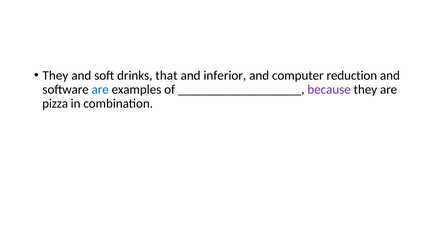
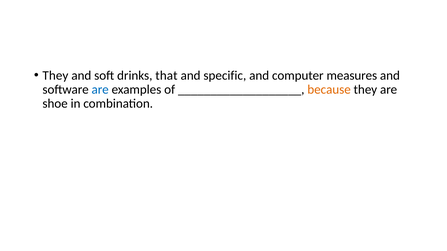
inferior: inferior -> specific
reduction: reduction -> measures
because colour: purple -> orange
pizza: pizza -> shoe
